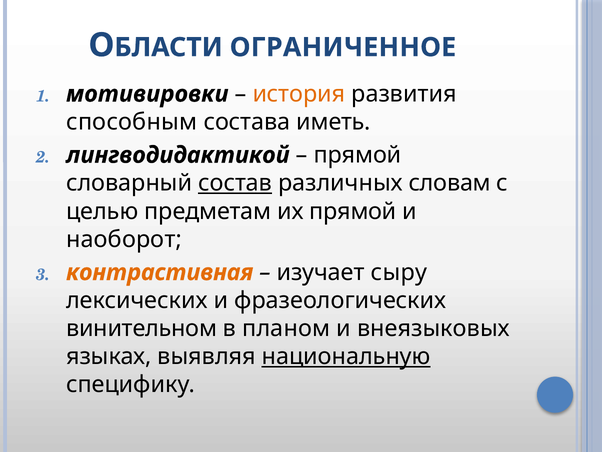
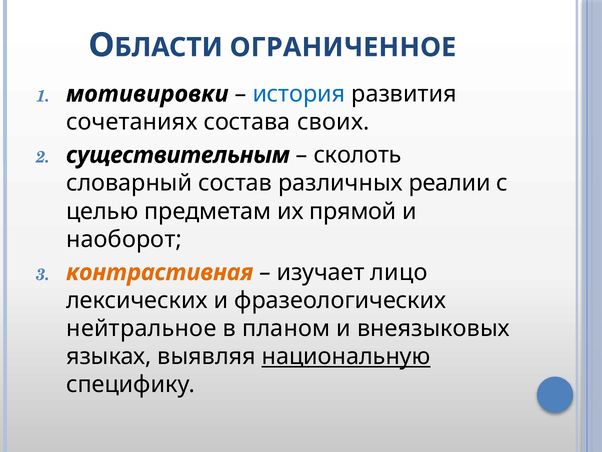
история colour: orange -> blue
способным: способным -> сочетаниях
иметь: иметь -> своих
лингводидактикой: лингводидактикой -> существительным
прямой at (357, 155): прямой -> сколоть
состав underline: present -> none
словам: словам -> реалии
сыру: сыру -> лицо
винительном: винительном -> нейтральное
